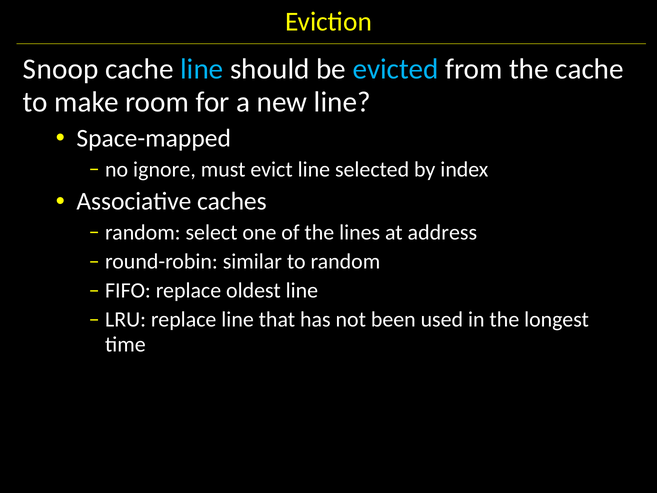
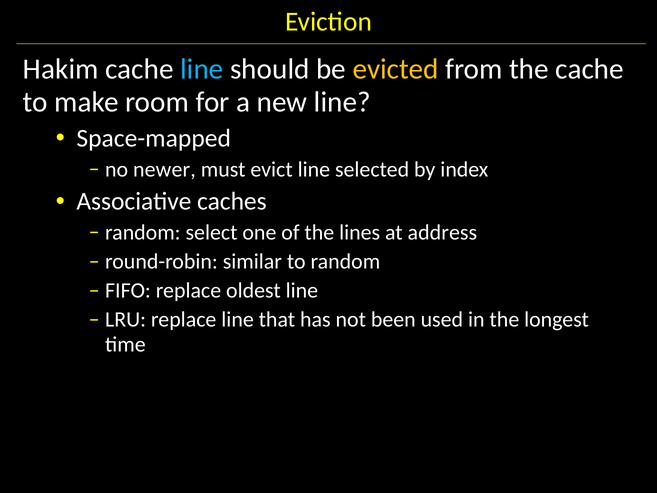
Snoop: Snoop -> Hakim
evicted colour: light blue -> yellow
ignore: ignore -> newer
